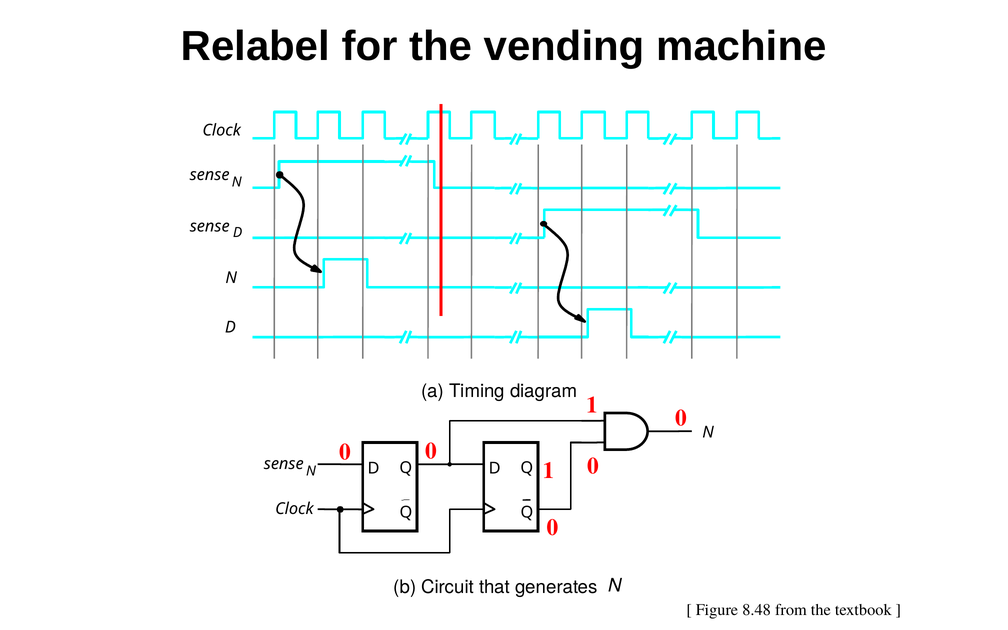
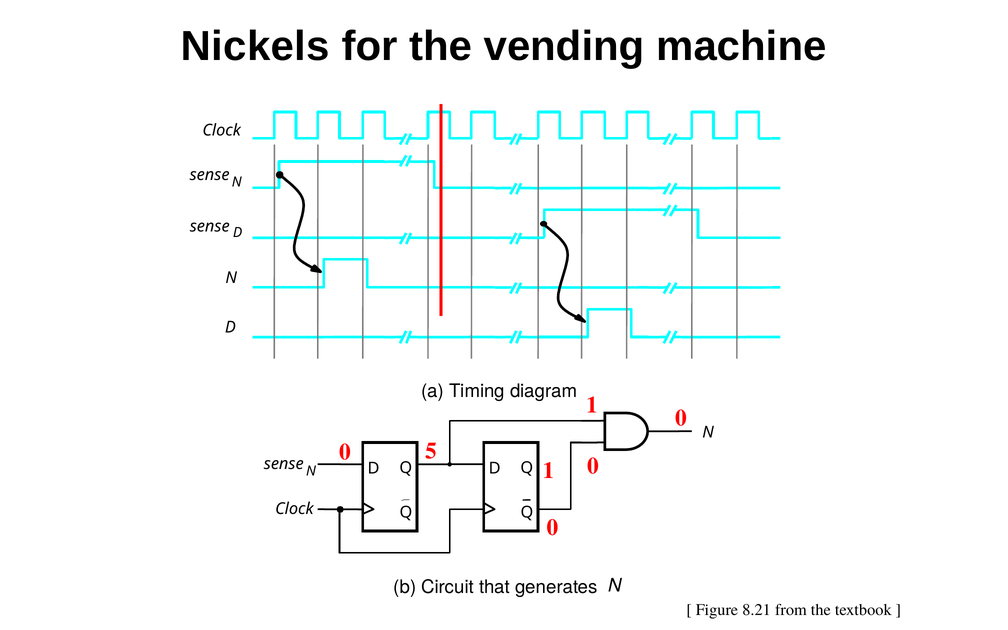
Relabel: Relabel -> Nickels
0 at (431, 451): 0 -> 5
8.48: 8.48 -> 8.21
